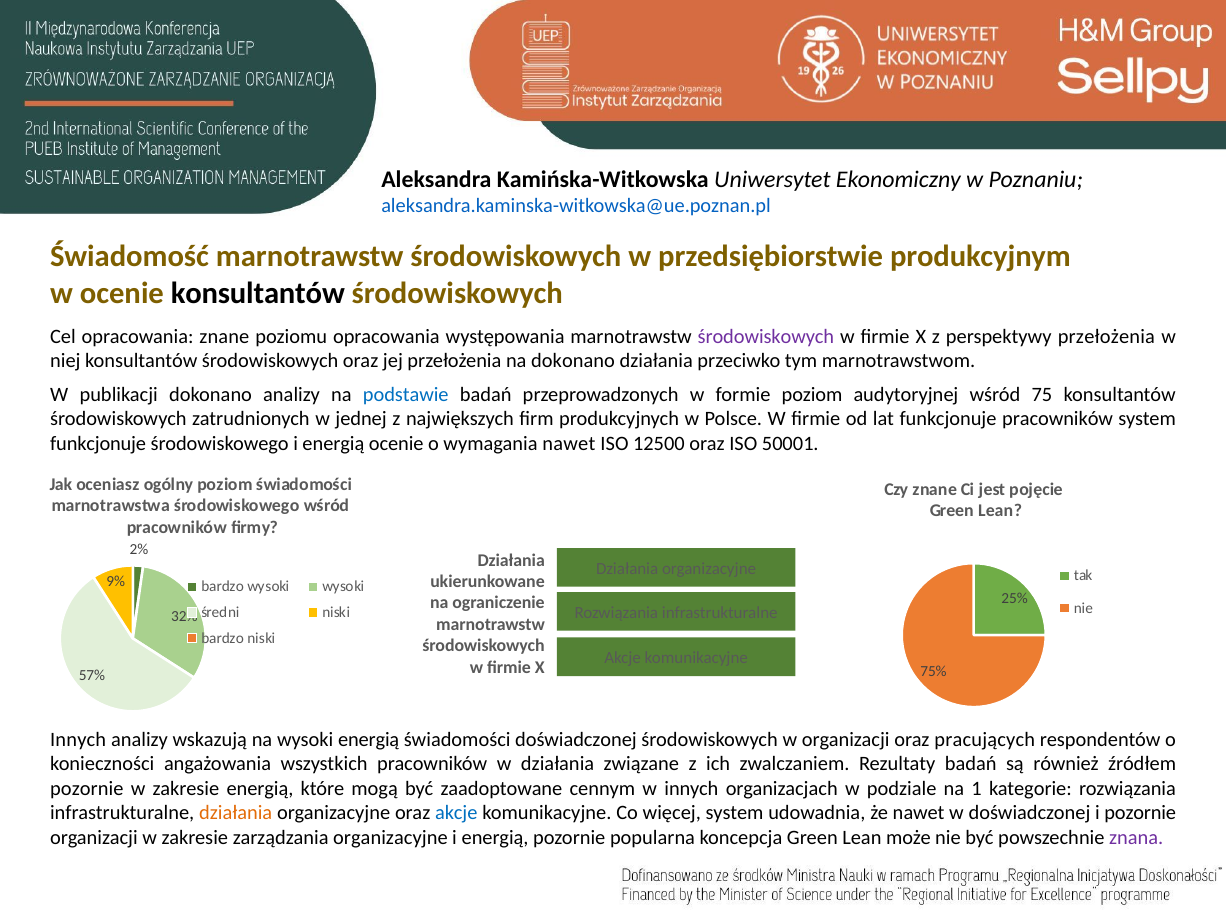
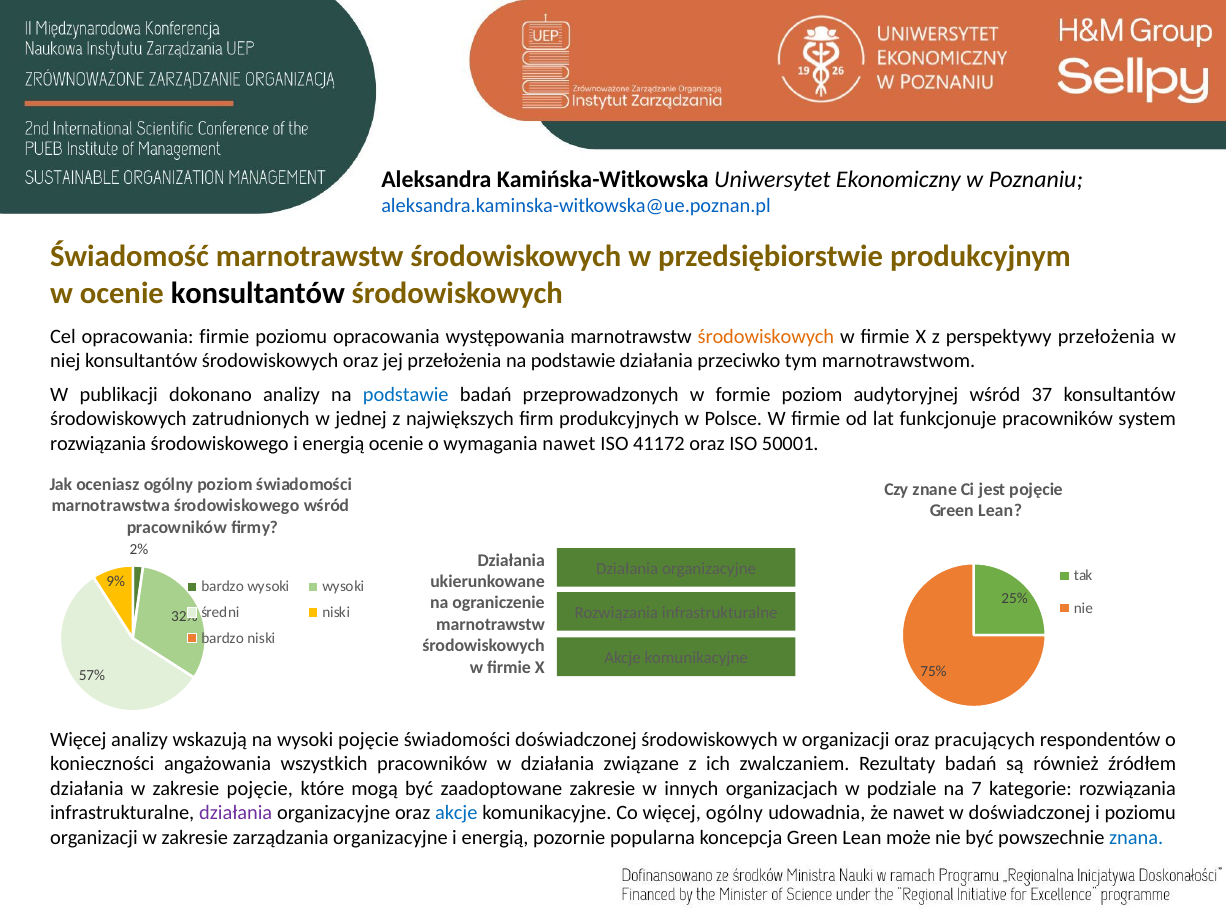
opracowania znane: znane -> firmie
środowiskowych at (766, 336) colour: purple -> orange
przełożenia na dokonano: dokonano -> podstawie
75: 75 -> 37
funkcjonuje at (98, 444): funkcjonuje -> rozwiązania
12500: 12500 -> 41172
Innych at (78, 740): Innych -> Więcej
wysoki energią: energią -> pojęcie
pozornie at (87, 789): pozornie -> działania
zakresie energią: energią -> pojęcie
zaadoptowane cennym: cennym -> zakresie
1: 1 -> 7
działania at (236, 813) colour: orange -> purple
więcej system: system -> ogólny
i pozornie: pozornie -> poziomu
znana colour: purple -> blue
